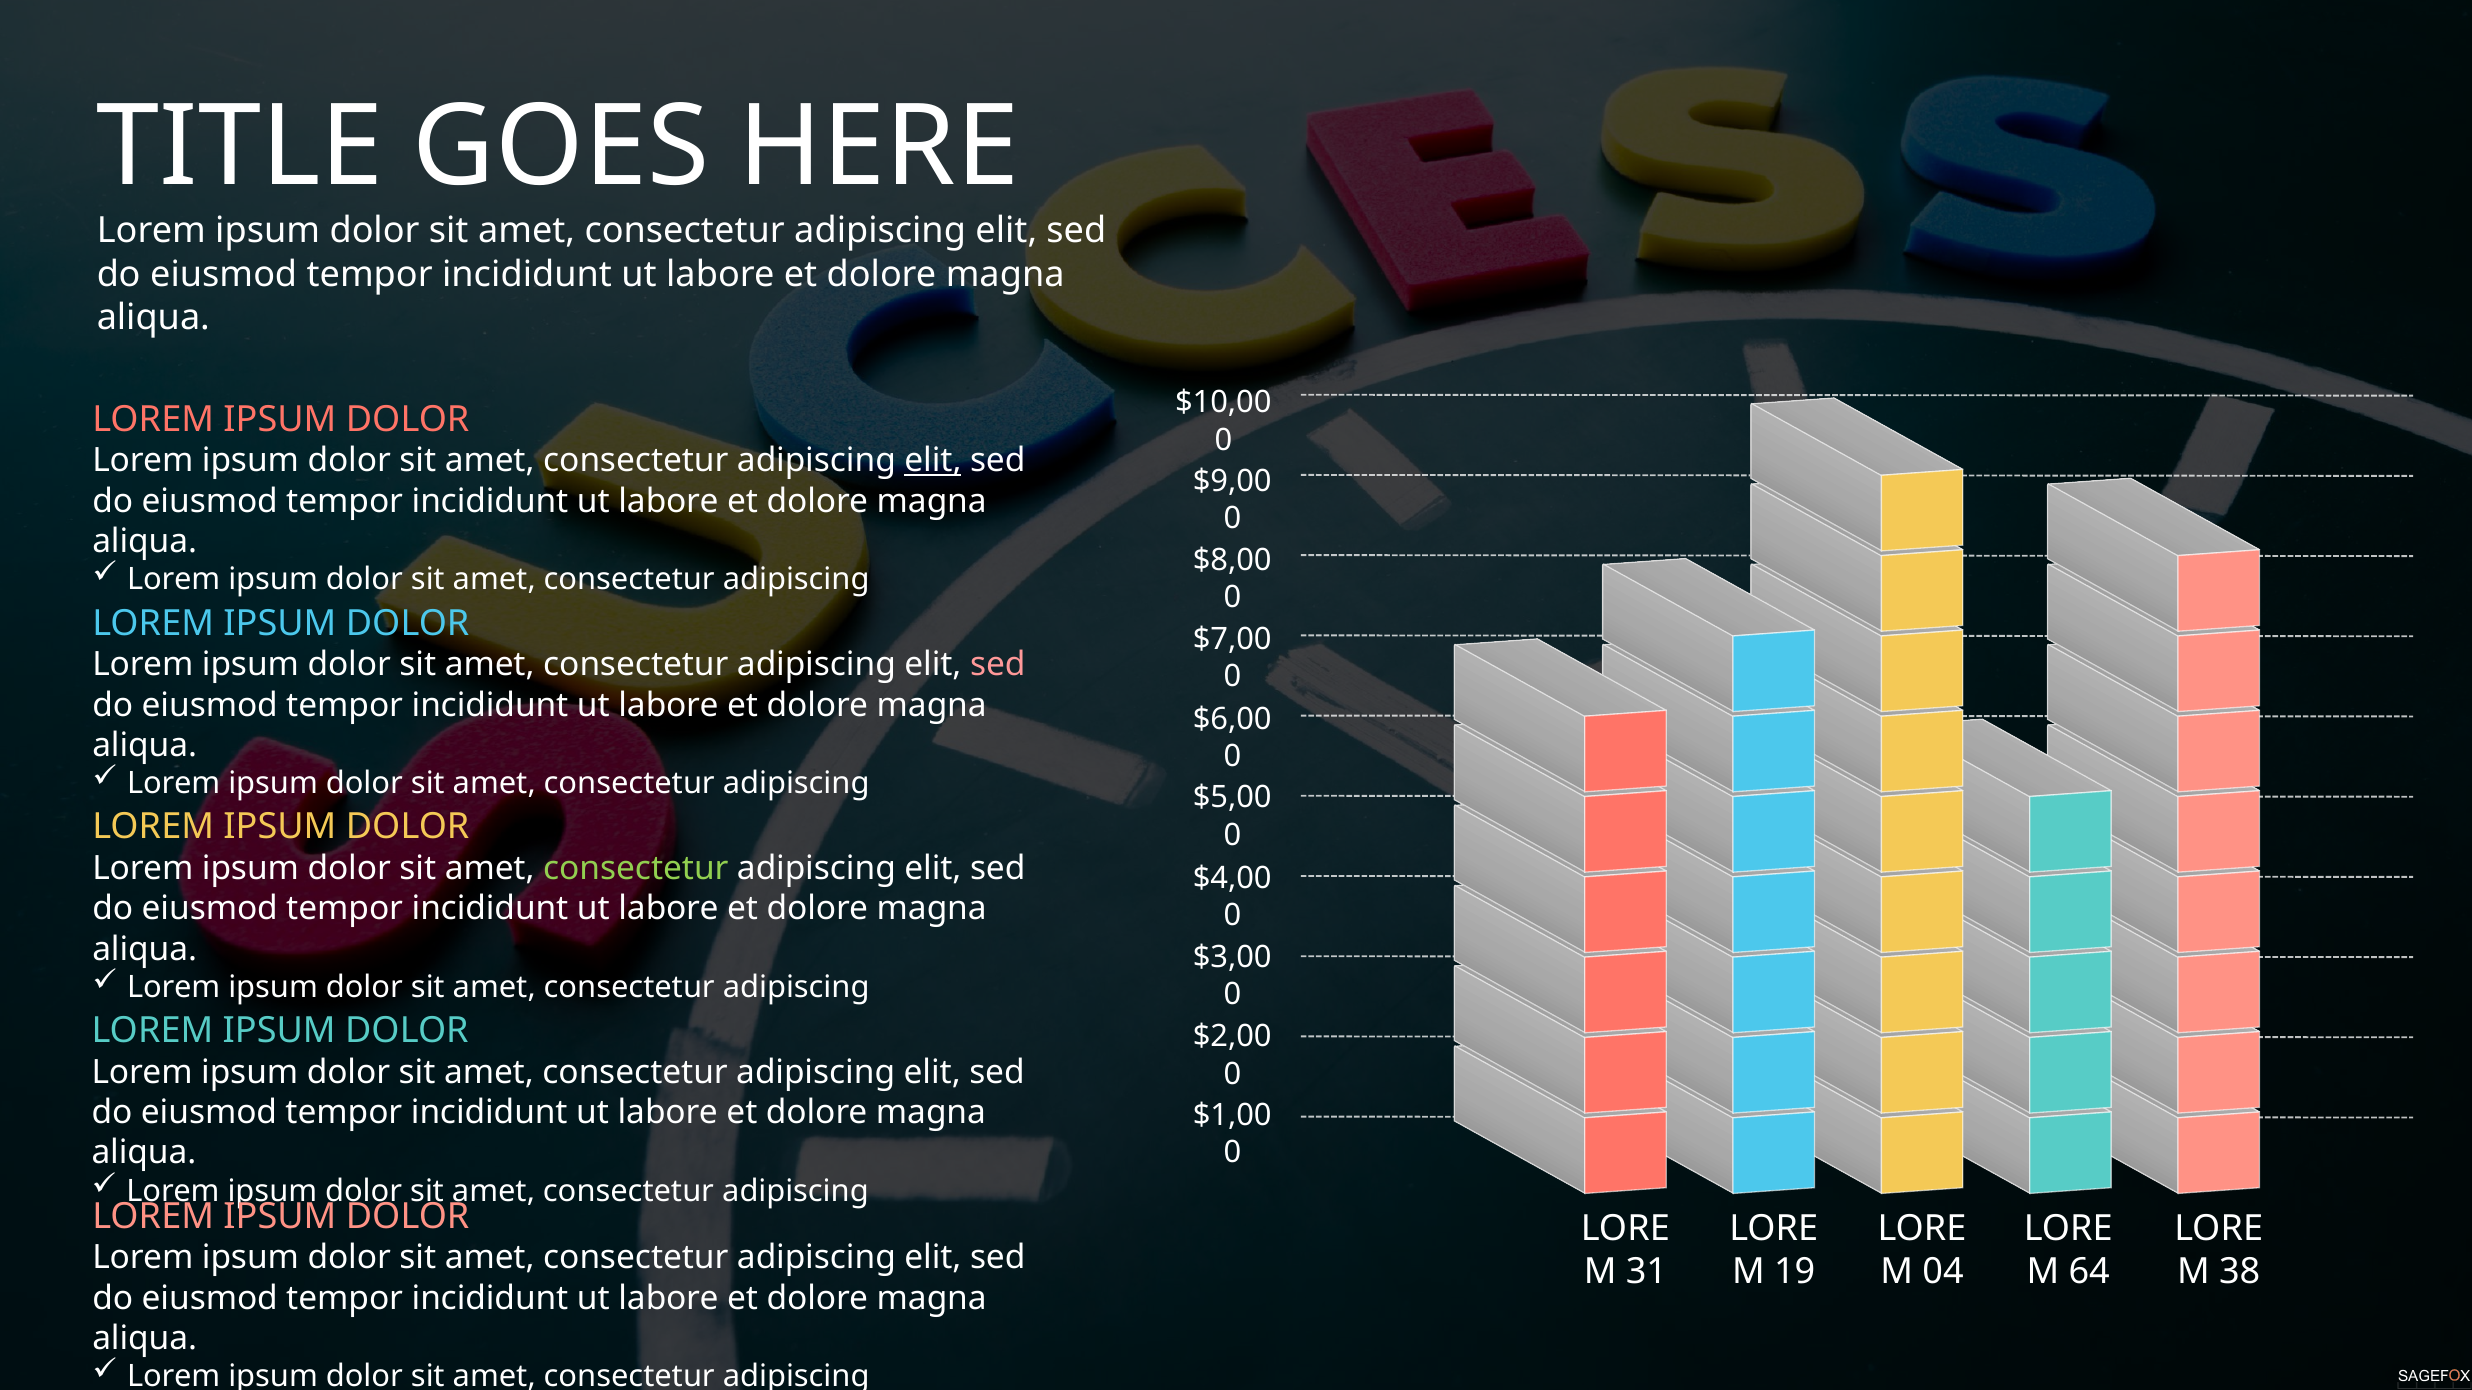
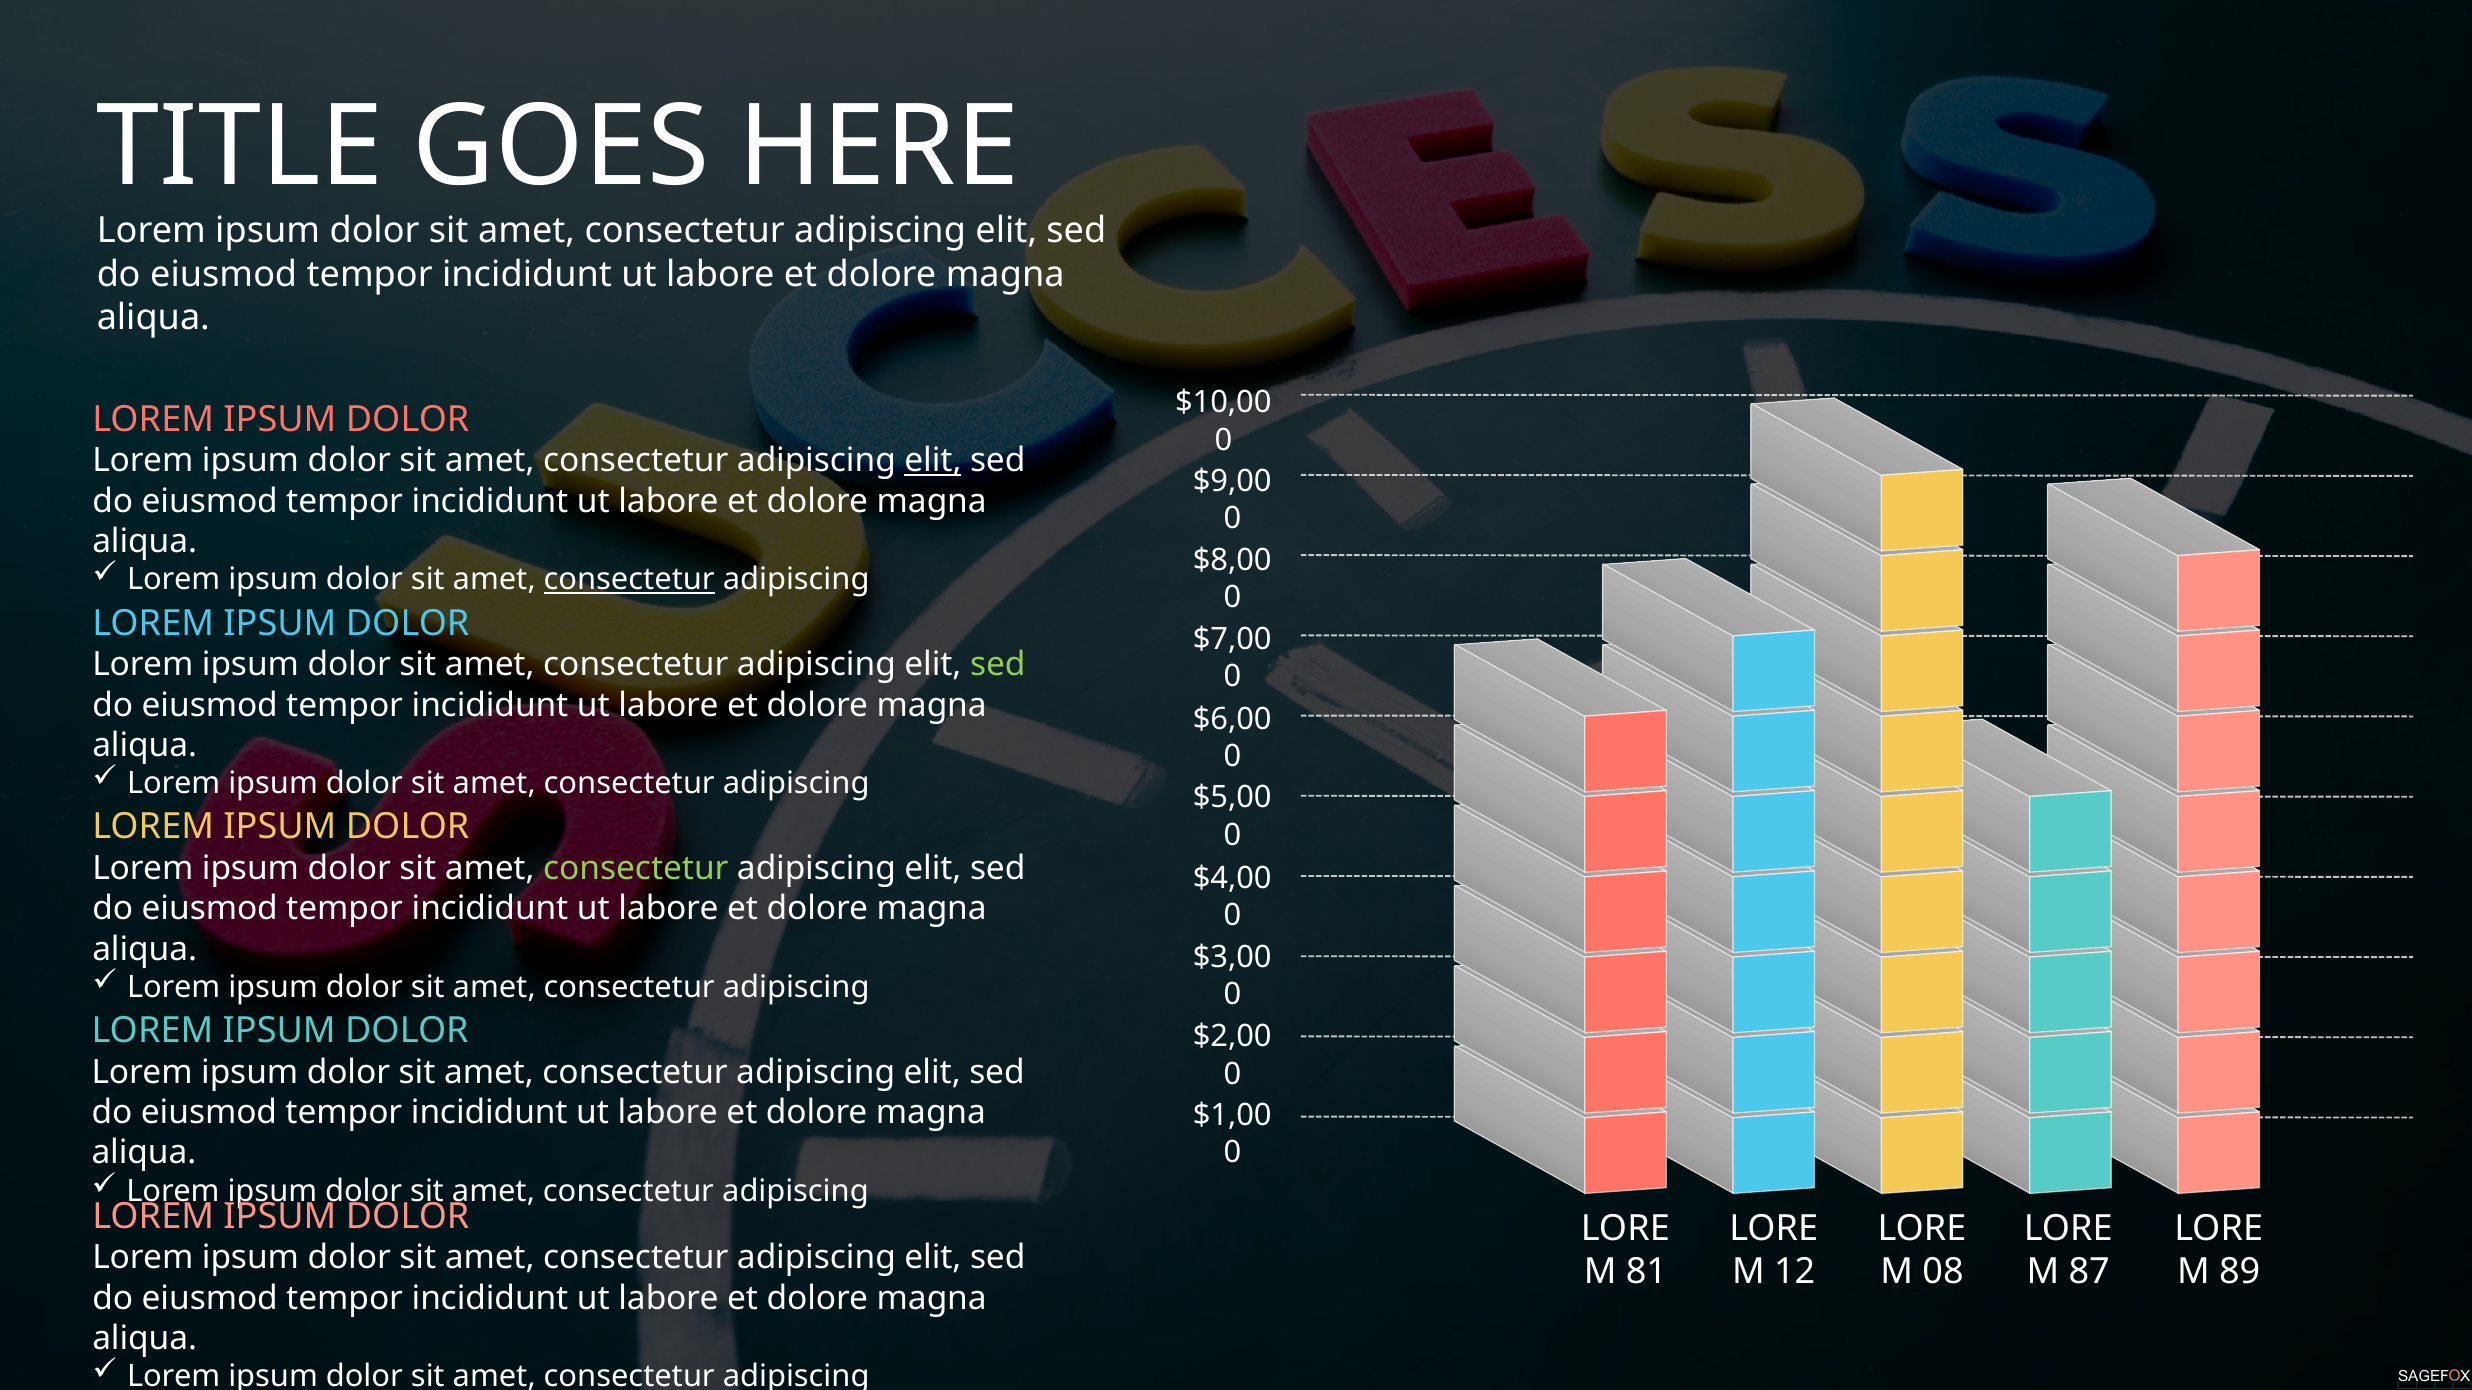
consectetur at (629, 580) underline: none -> present
sed at (998, 665) colour: pink -> light green
31: 31 -> 81
19: 19 -> 12
04: 04 -> 08
64: 64 -> 87
38: 38 -> 89
